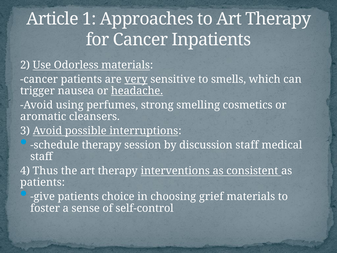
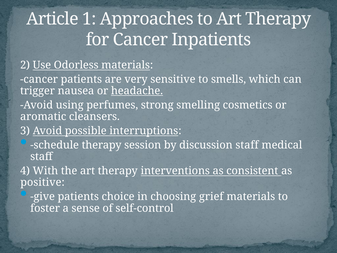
very underline: present -> none
Thus: Thus -> With
patients at (43, 182): patients -> positive
